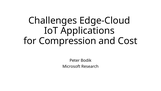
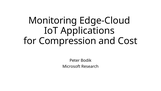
Challenges: Challenges -> Monitoring
